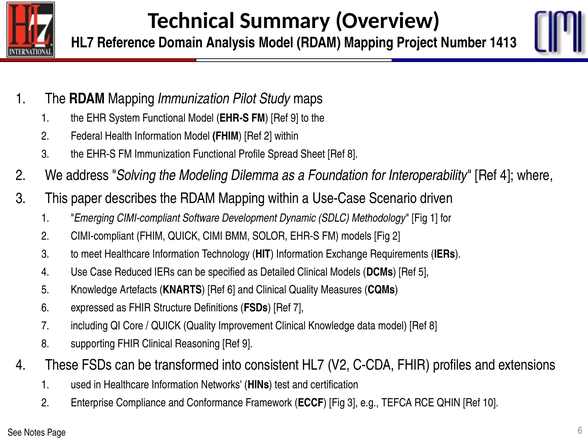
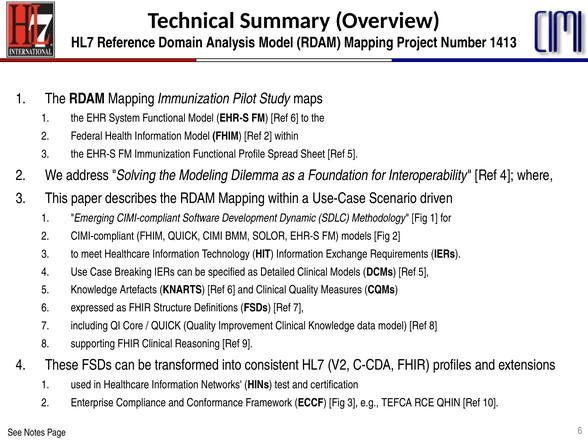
FM Ref 9: 9 -> 6
Sheet Ref 8: 8 -> 5
Reduced: Reduced -> Breaking
